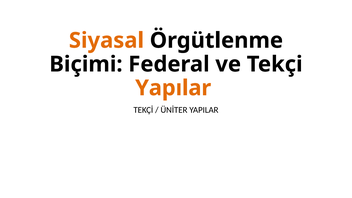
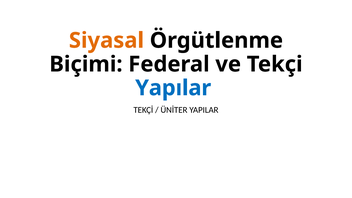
Yapılar colour: orange -> blue
